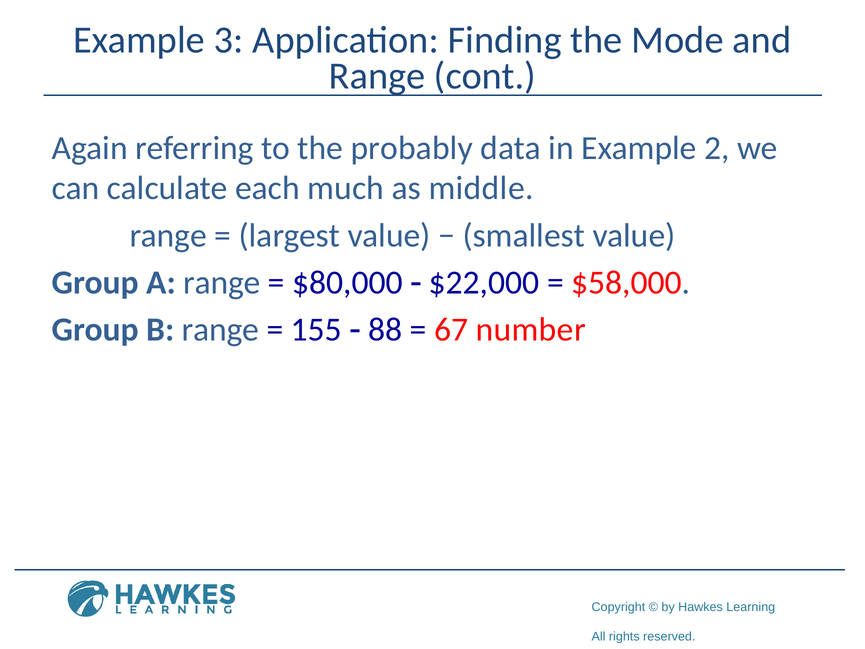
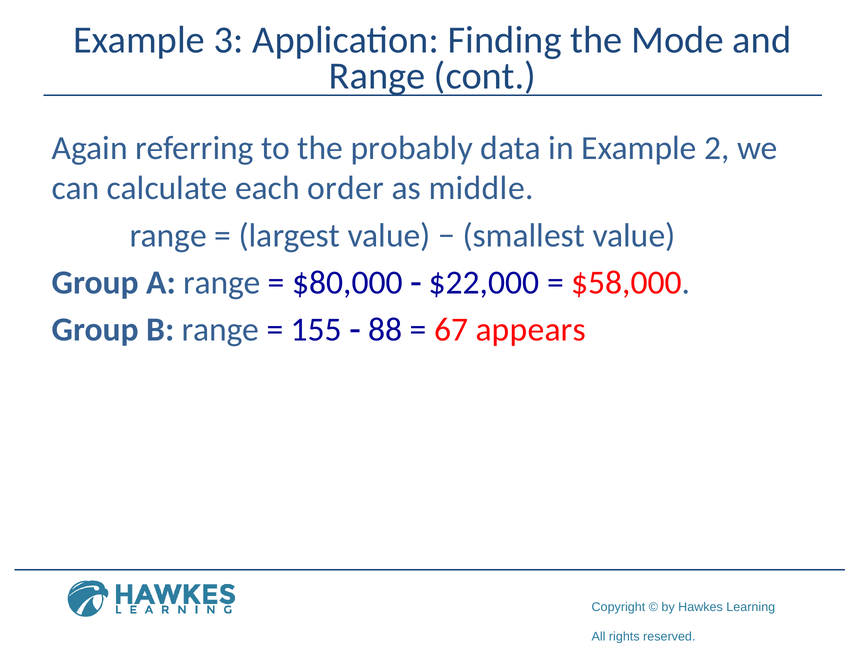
much: much -> order
number: number -> appears
